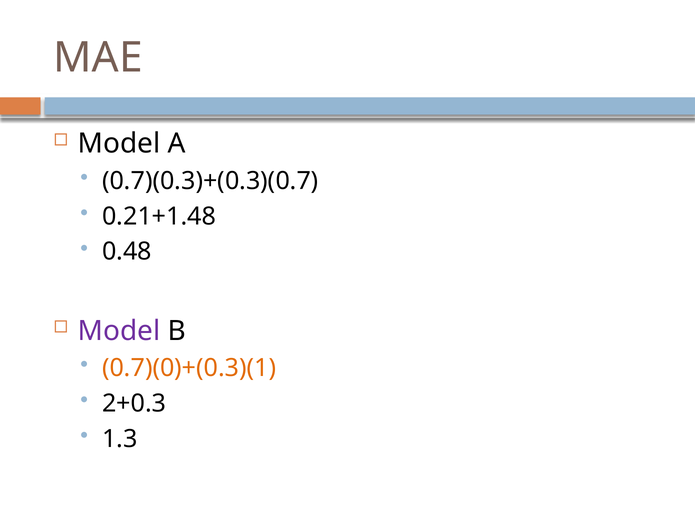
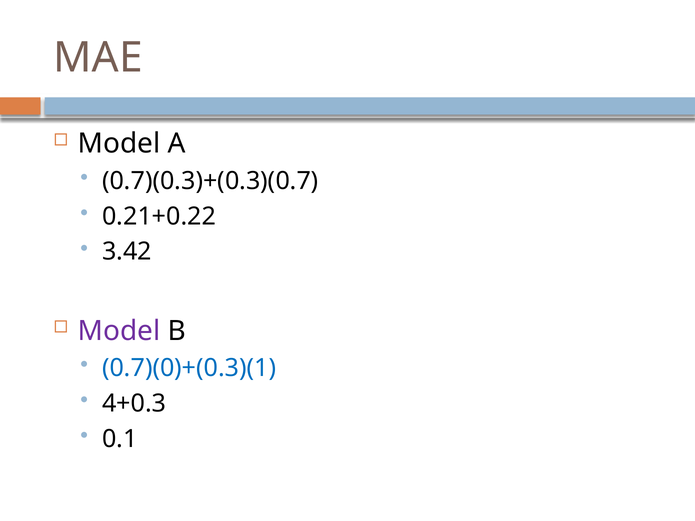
0.21+1.48: 0.21+1.48 -> 0.21+0.22
0.48: 0.48 -> 3.42
0.7)(0)+(0.3)(1 colour: orange -> blue
2+0.3: 2+0.3 -> 4+0.3
1.3: 1.3 -> 0.1
